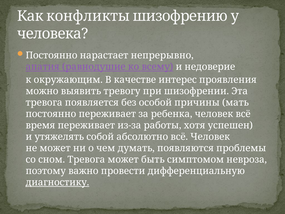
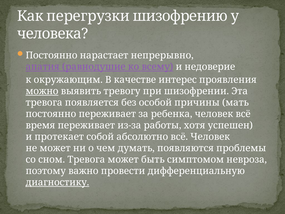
конфликты: конфликты -> перегрузки
можно underline: none -> present
утяжелять: утяжелять -> протекает
